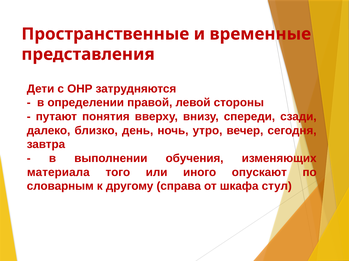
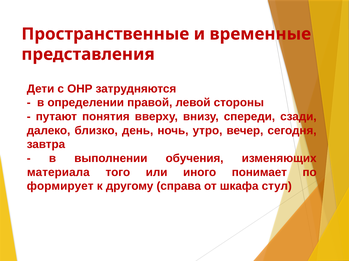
опускают: опускают -> понимает
словарным: словарным -> формирует
